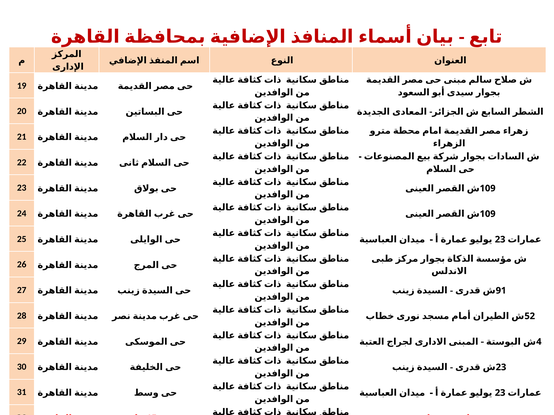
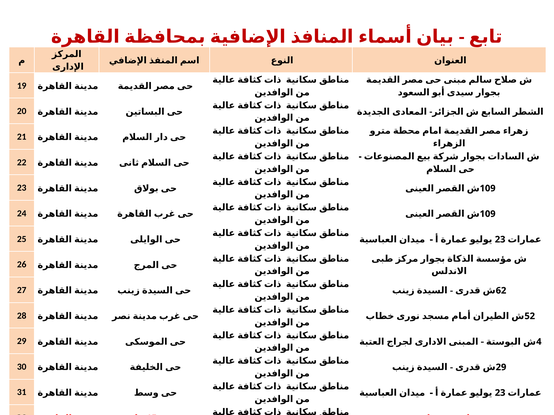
91: 91 -> 62
23 at (501, 368): 23 -> 29
